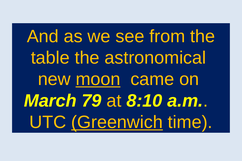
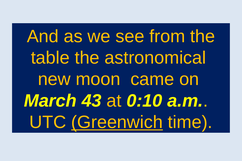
moon underline: present -> none
79: 79 -> 43
8:10: 8:10 -> 0:10
